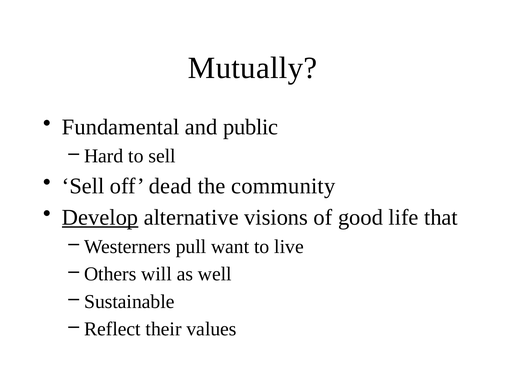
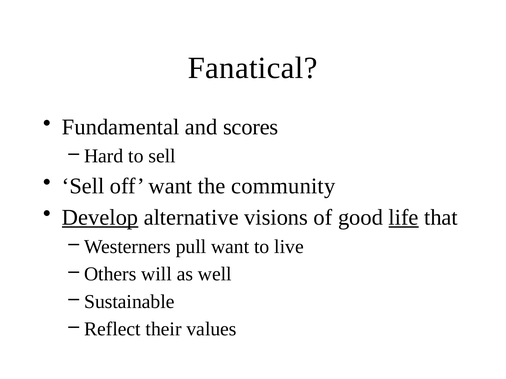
Mutually: Mutually -> Fanatical
public: public -> scores
off dead: dead -> want
life underline: none -> present
